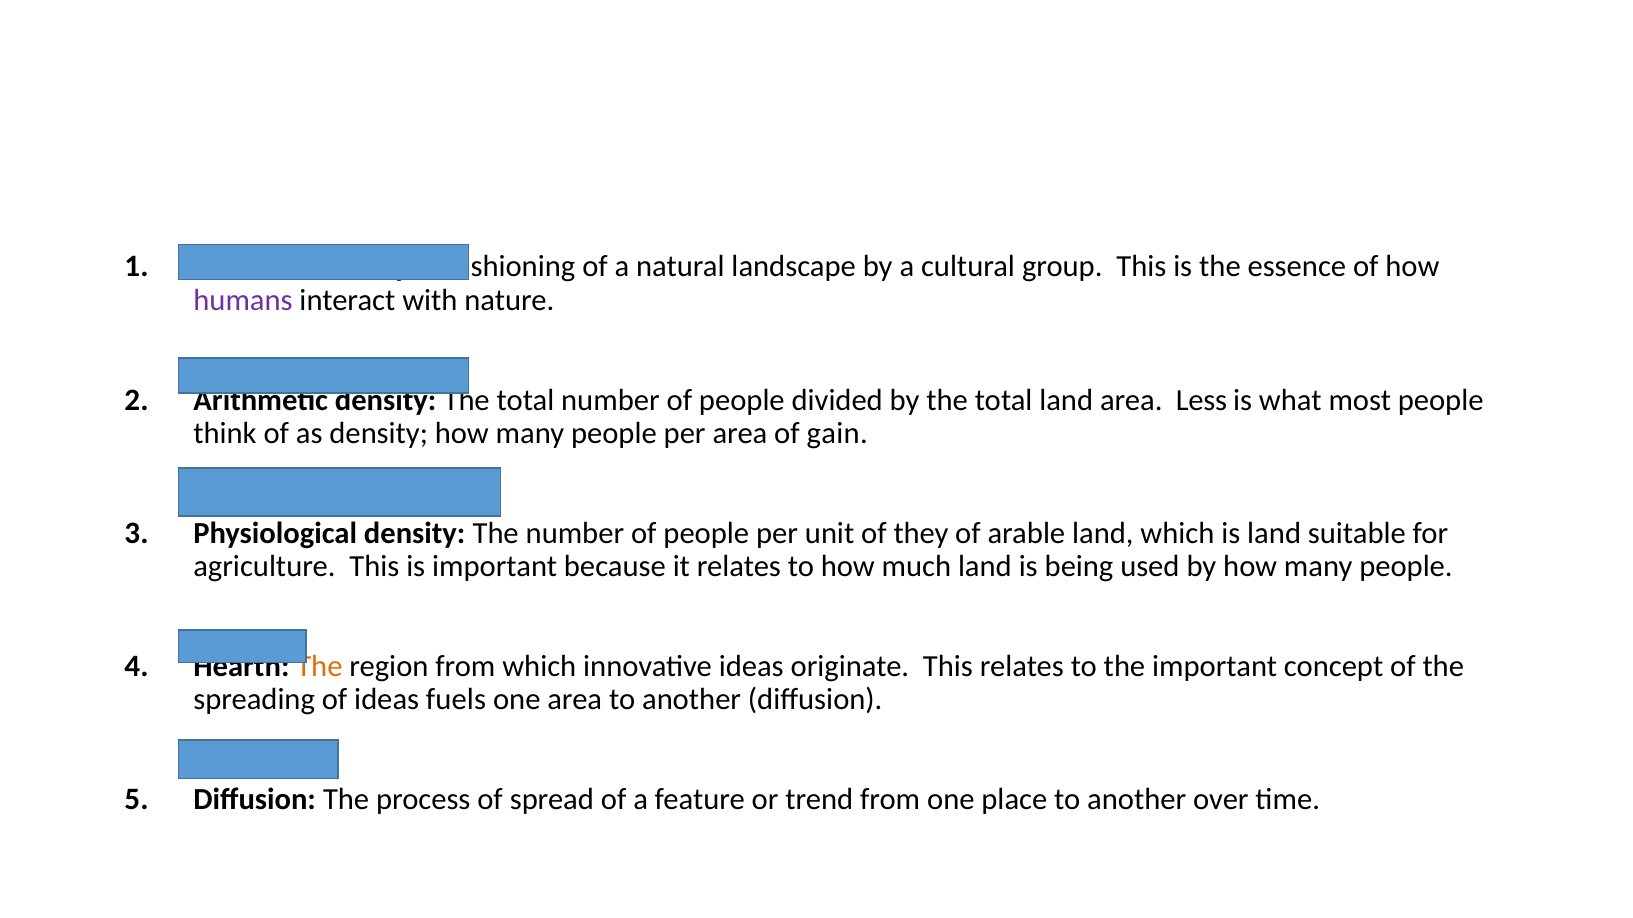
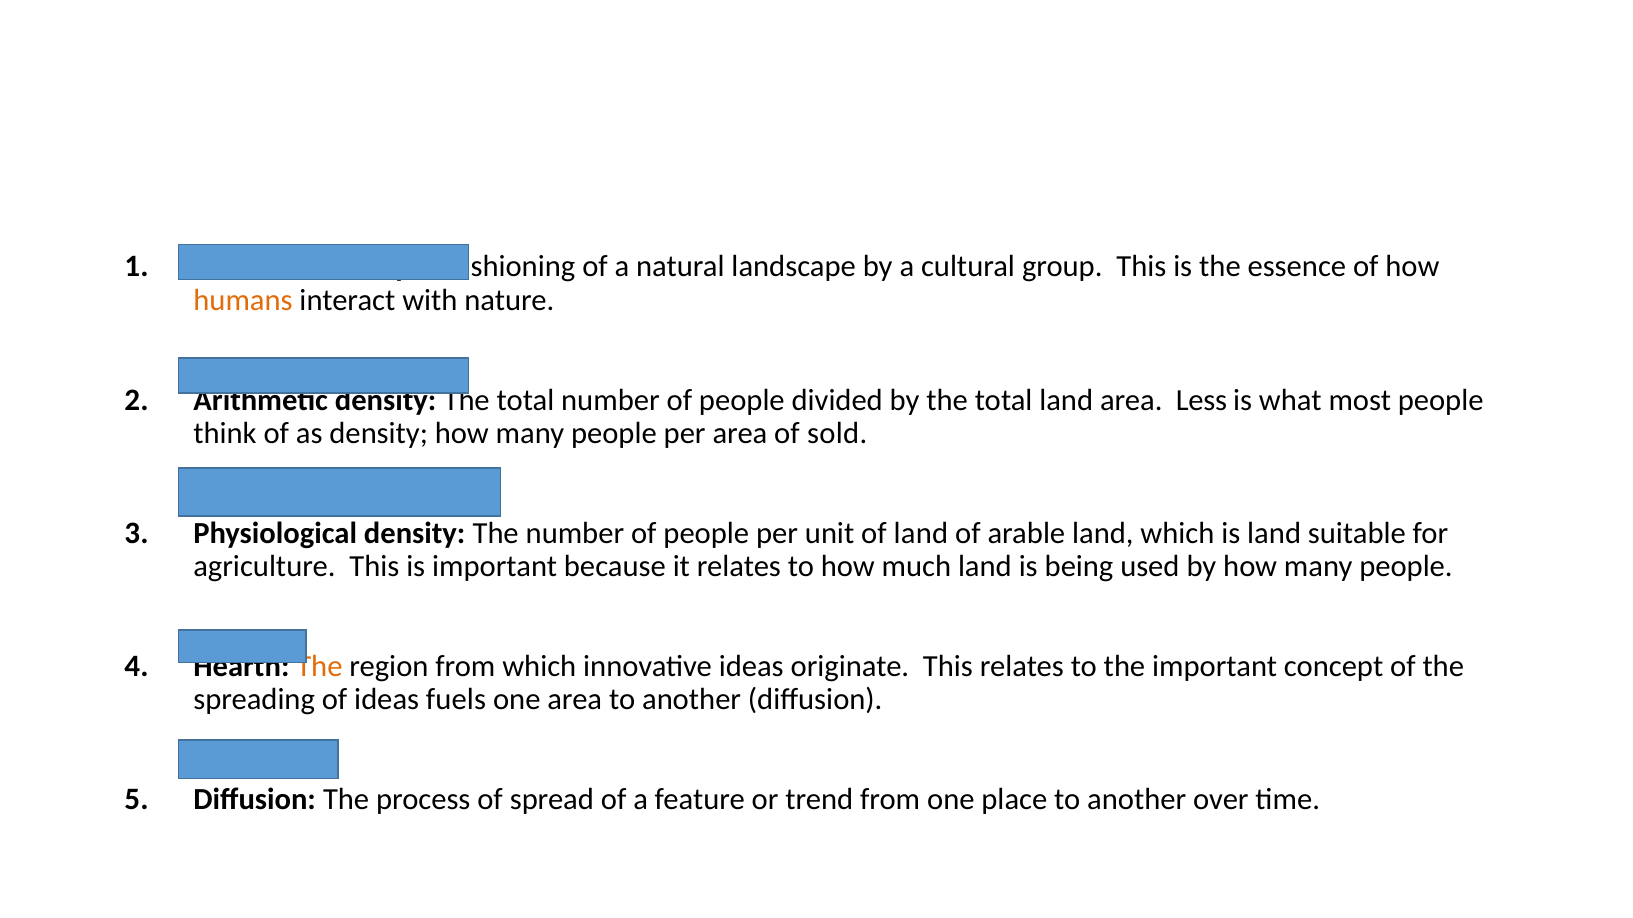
humans colour: purple -> orange
gain: gain -> sold
of they: they -> land
